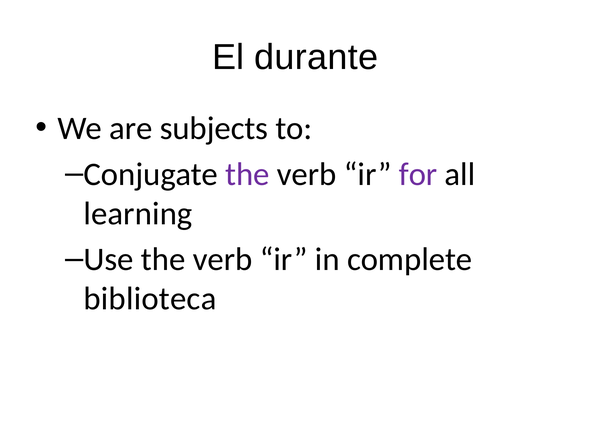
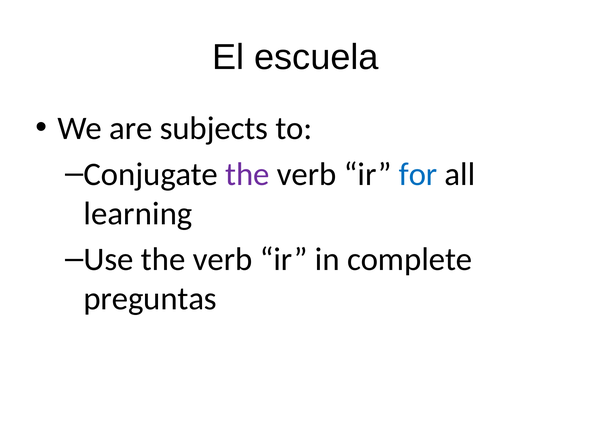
durante: durante -> escuela
for colour: purple -> blue
biblioteca: biblioteca -> preguntas
